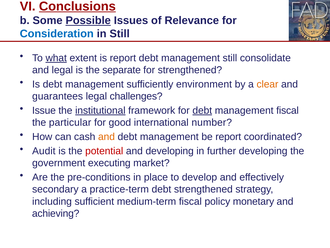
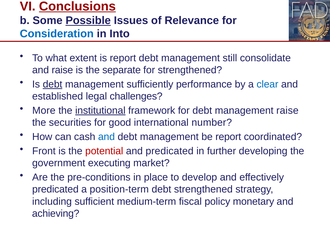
in Still: Still -> Into
what underline: present -> none
and legal: legal -> raise
debt at (53, 84) underline: none -> present
environment: environment -> performance
clear colour: orange -> blue
guarantees: guarantees -> established
Issue: Issue -> More
debt at (202, 110) underline: present -> none
management fiscal: fiscal -> raise
particular: particular -> securities
and at (106, 137) colour: orange -> blue
Audit: Audit -> Front
and developing: developing -> predicated
secondary at (55, 189): secondary -> predicated
practice-term: practice-term -> position-term
